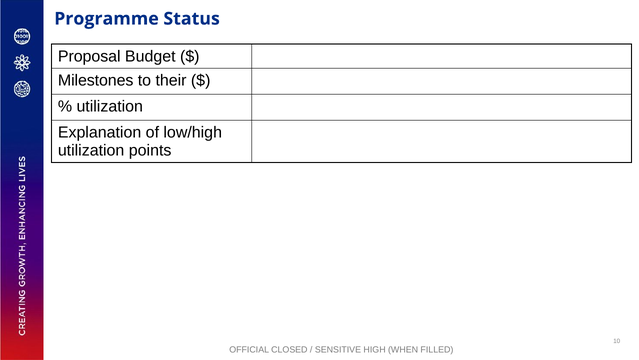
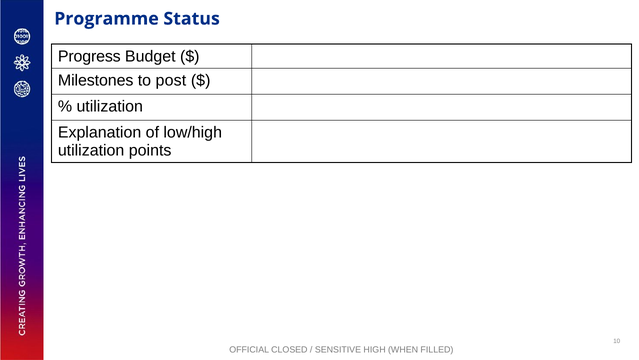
Proposal: Proposal -> Progress
their: their -> post
